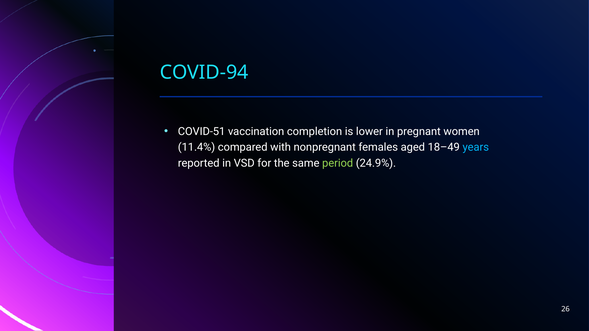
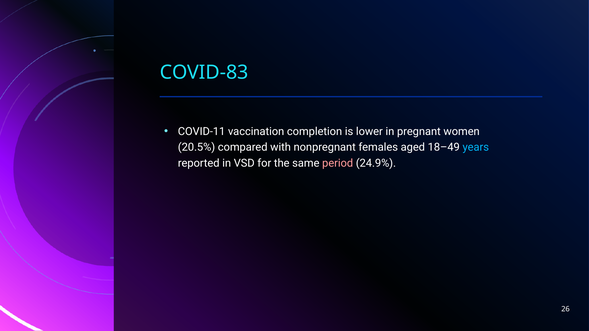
COVID-94: COVID-94 -> COVID-83
COVID-51: COVID-51 -> COVID-11
11.4%: 11.4% -> 20.5%
period colour: light green -> pink
